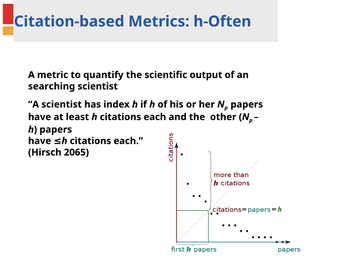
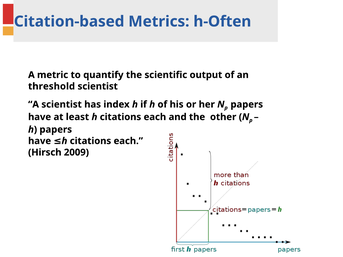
searching: searching -> threshold
2065: 2065 -> 2009
